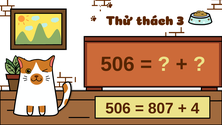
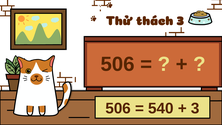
807: 807 -> 540
4 at (195, 108): 4 -> 3
